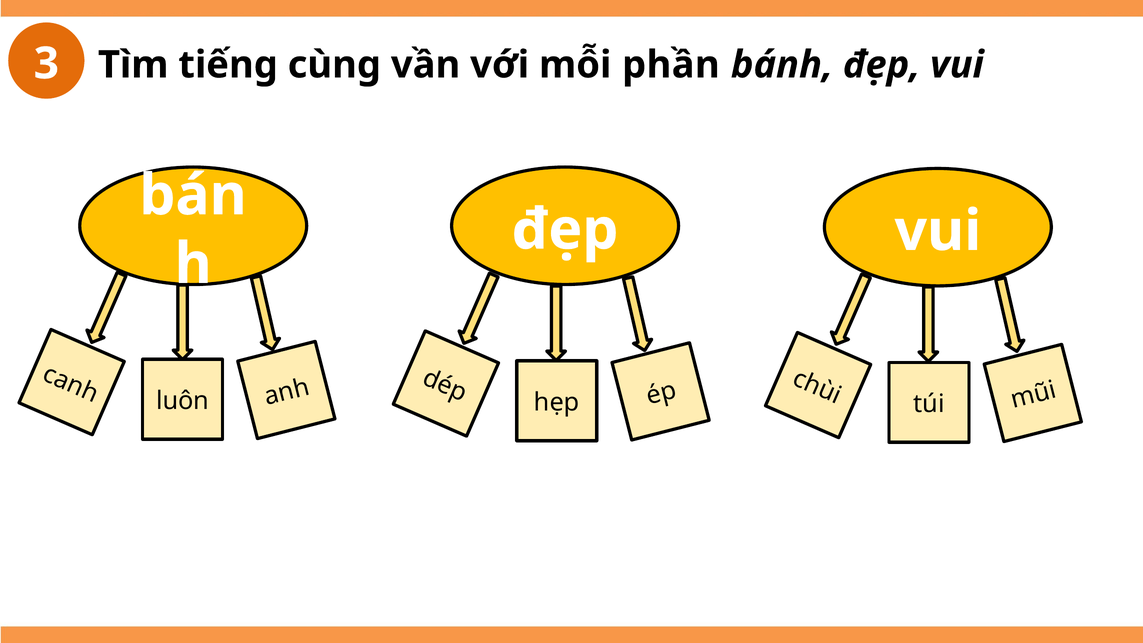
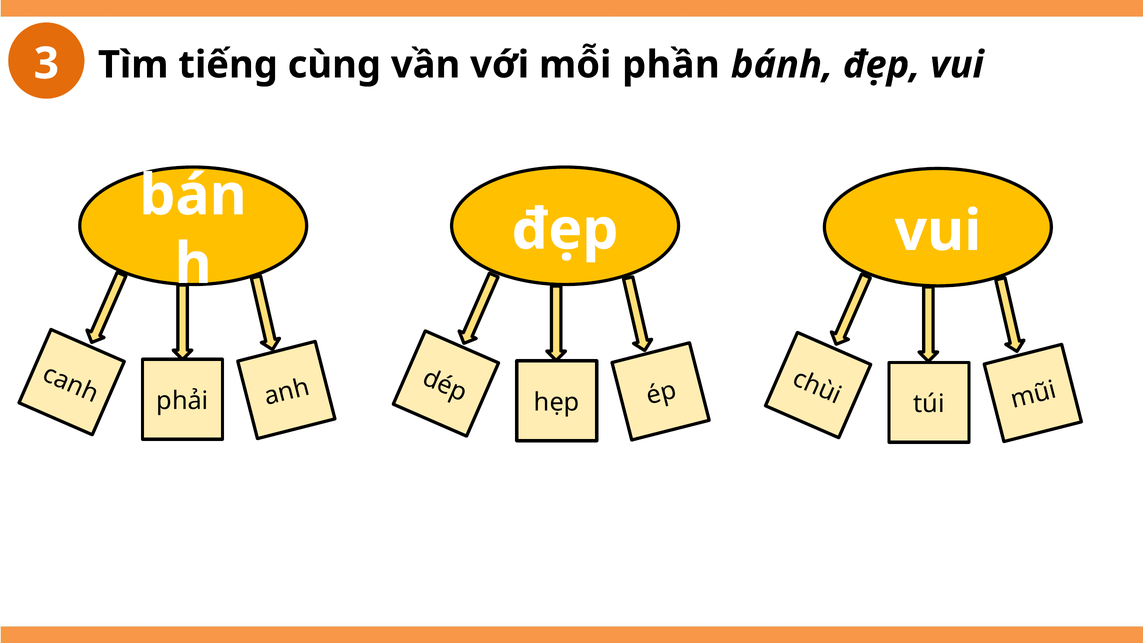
luôn: luôn -> phải
